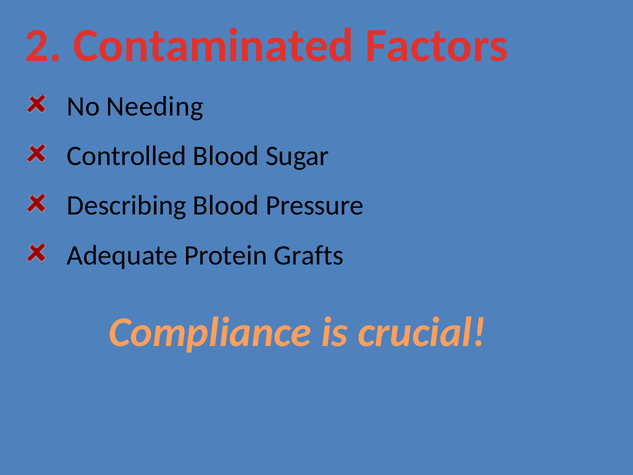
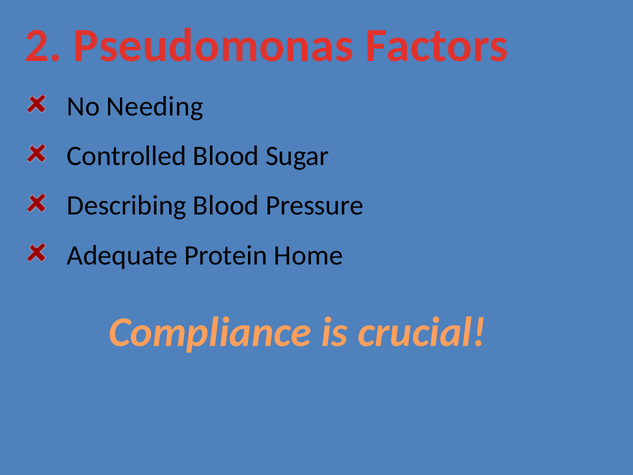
Contaminated: Contaminated -> Pseudomonas
Grafts: Grafts -> Home
